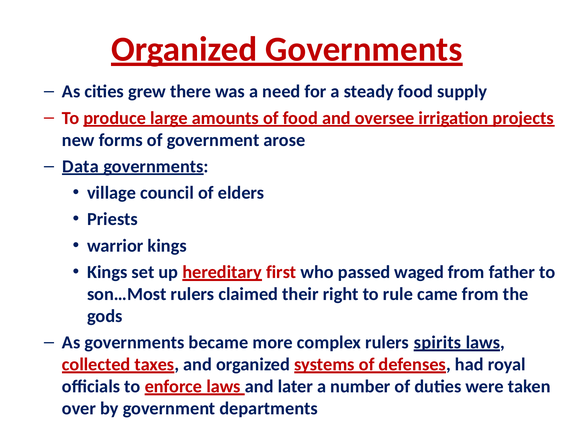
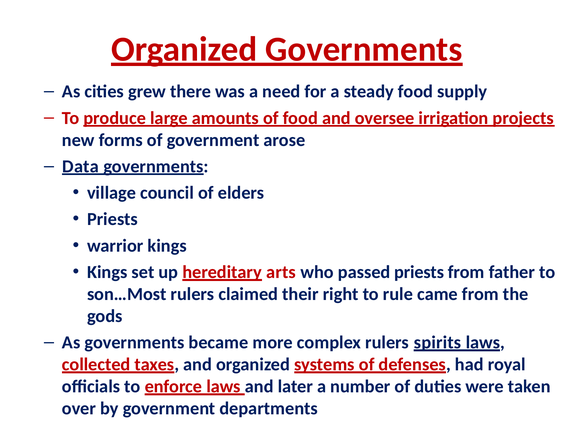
first: first -> arts
passed waged: waged -> priests
